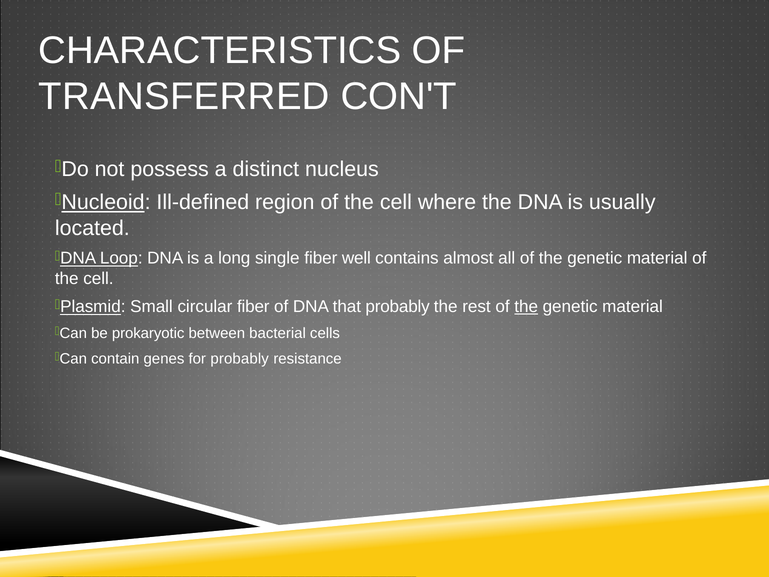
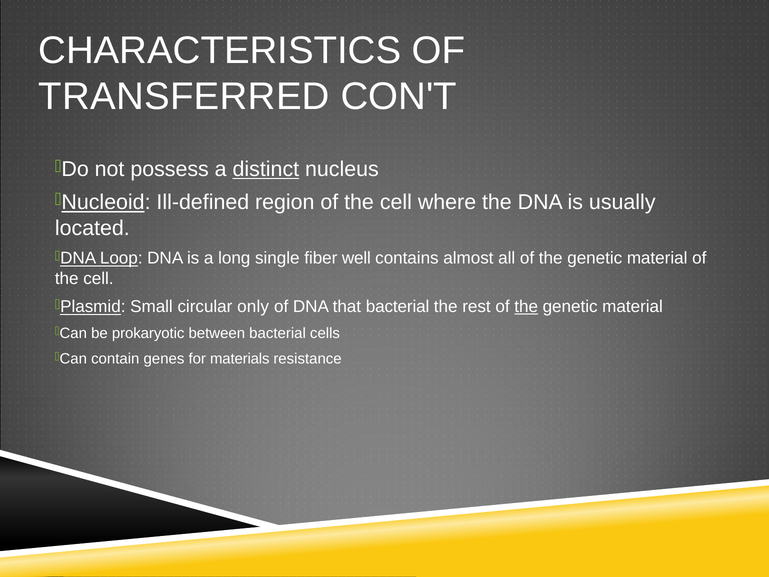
distinct underline: none -> present
circular fiber: fiber -> only
that probably: probably -> bacterial
for probably: probably -> materials
